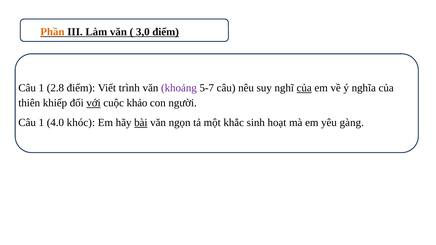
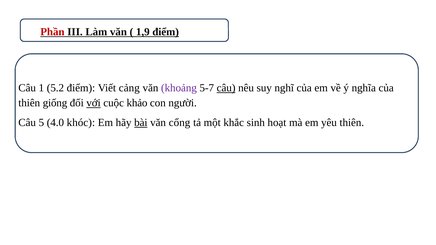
Phần colour: orange -> red
3,0: 3,0 -> 1,9
2.8: 2.8 -> 5.2
trình: trình -> cảng
câu at (226, 88) underline: none -> present
của at (304, 88) underline: present -> none
khiếp: khiếp -> giống
1 at (41, 123): 1 -> 5
ngọn: ngọn -> cổng
yêu gàng: gàng -> thiên
